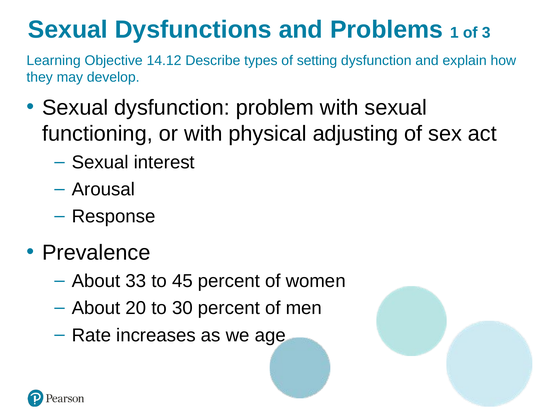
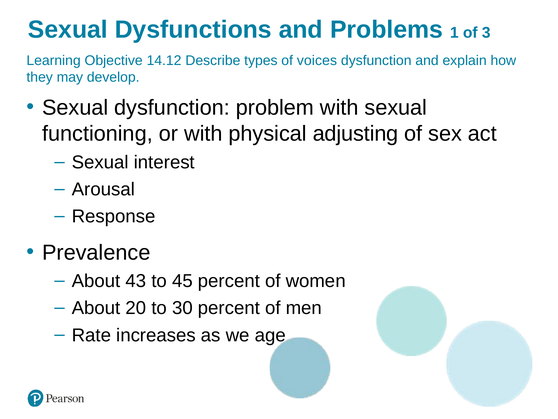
setting: setting -> voices
33: 33 -> 43
